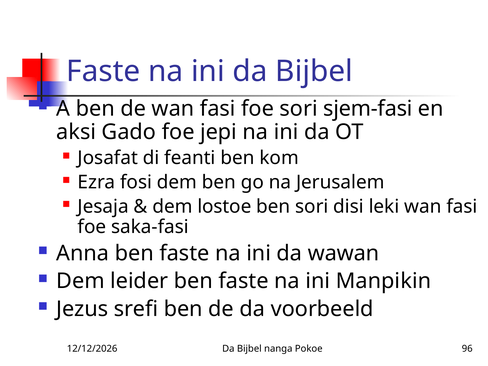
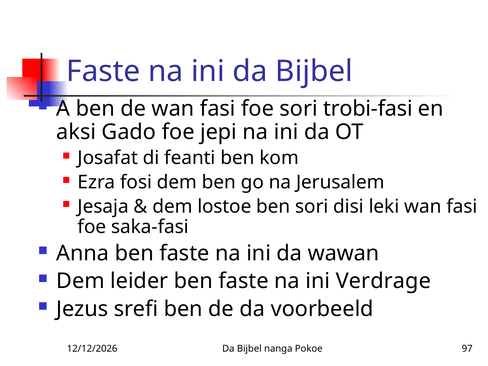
sjem-fasi: sjem-fasi -> trobi-fasi
Manpikin: Manpikin -> Verdrage
96: 96 -> 97
